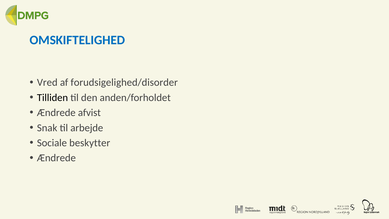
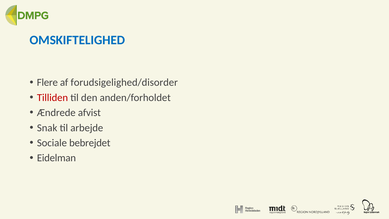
Vred: Vred -> Flere
Tilliden colour: black -> red
beskytter: beskytter -> bebrejdet
Ændrede at (56, 158): Ændrede -> Eidelman
